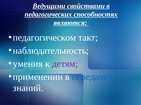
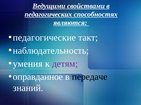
педагогическом: педагогическом -> педагогические
применении: применении -> оправданное
передаче colour: blue -> black
